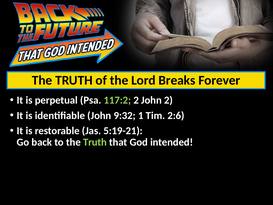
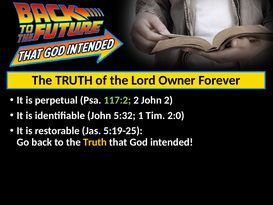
Breaks: Breaks -> Owner
9:32: 9:32 -> 5:32
2:6: 2:6 -> 2:0
5:19-21: 5:19-21 -> 5:19-25
Truth at (95, 142) colour: light green -> yellow
